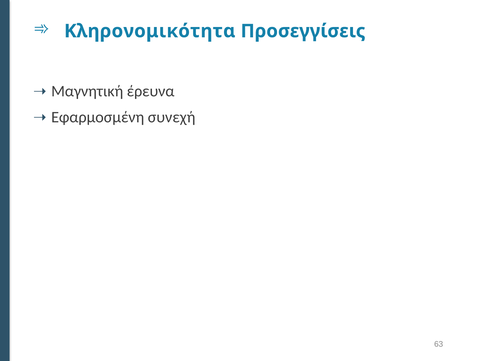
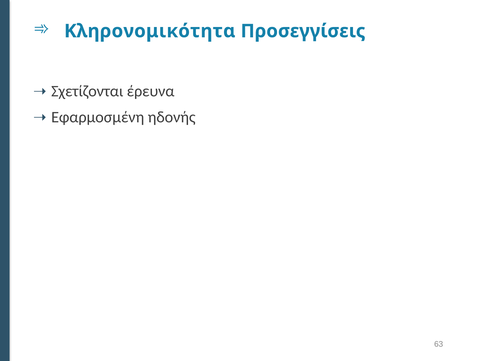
Μαγνητική: Μαγνητική -> Σχετίζονται
συνεχή: συνεχή -> ηδονής
